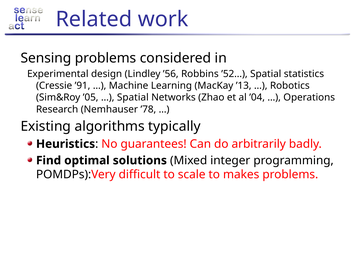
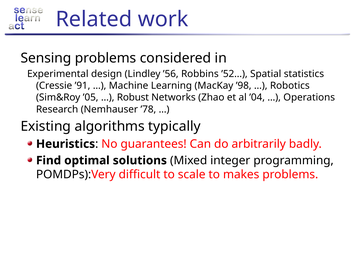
’13: ’13 -> ’98
Spatial at (133, 98): Spatial -> Robust
